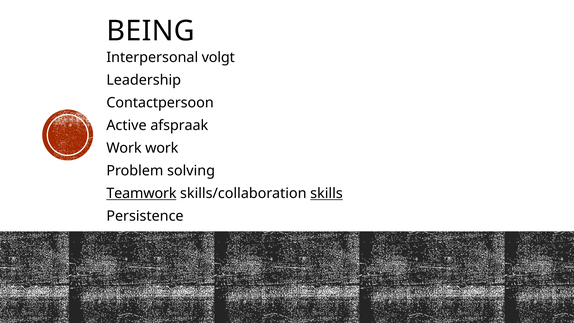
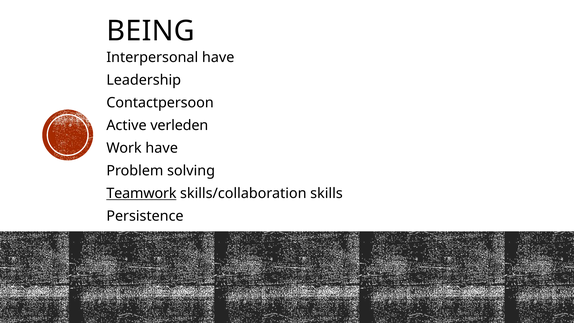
Interpersonal volgt: volgt -> have
afspraak: afspraak -> verleden
Work work: work -> have
skills underline: present -> none
